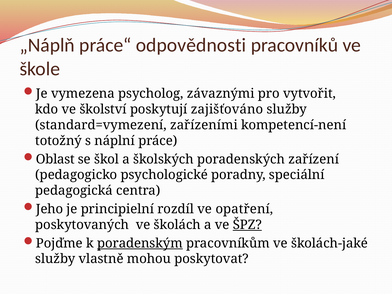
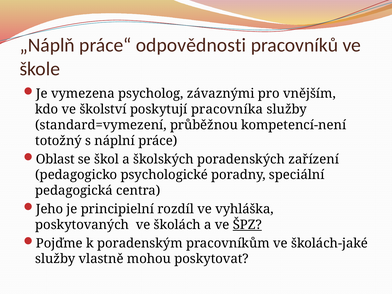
vytvořit: vytvořit -> vnějším
zajišťováno: zajišťováno -> pracovníka
zařízeními: zařízeními -> průběžnou
opatření: opatření -> vyhláška
poradenským underline: present -> none
